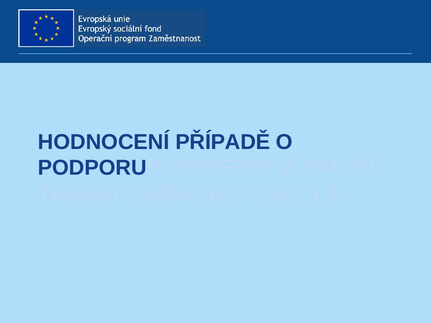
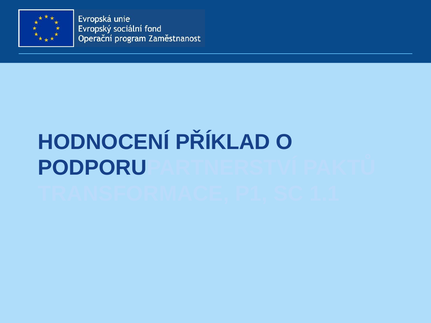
PŘÍPADĚ: PŘÍPADĚ -> PŘÍKLAD
